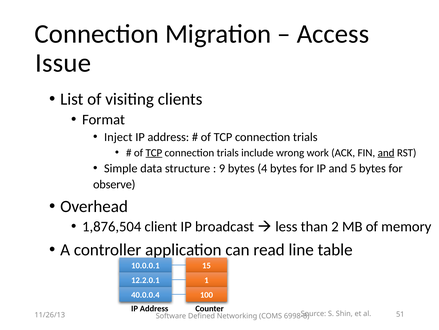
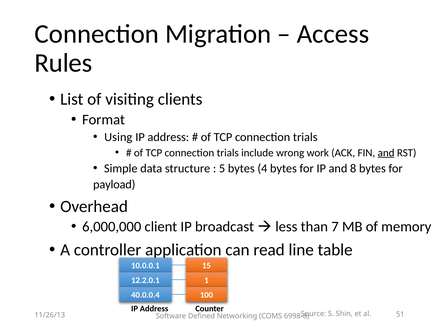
Issue: Issue -> Rules
Inject: Inject -> Using
TCP at (154, 152) underline: present -> none
9: 9 -> 5
5: 5 -> 8
observe: observe -> payload
1,876,504: 1,876,504 -> 6,000,000
2: 2 -> 7
